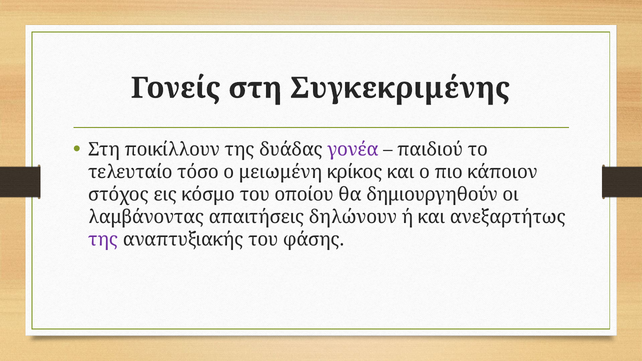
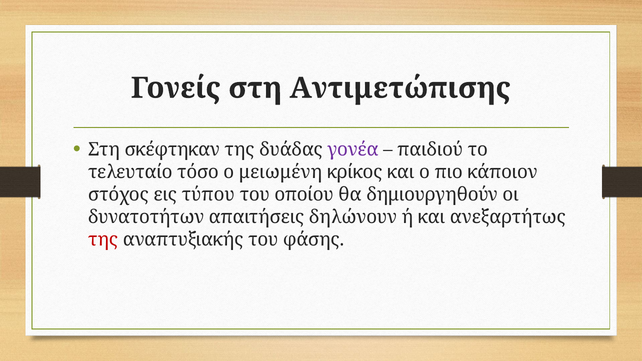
Συγκεκριμένης: Συγκεκριμένης -> Αντιμετώπισης
ποικίλλουν: ποικίλλουν -> σκέφτηκαν
κόσμο: κόσμο -> τύπου
λαμβάνοντας: λαμβάνοντας -> δυνατοτήτων
της at (103, 240) colour: purple -> red
